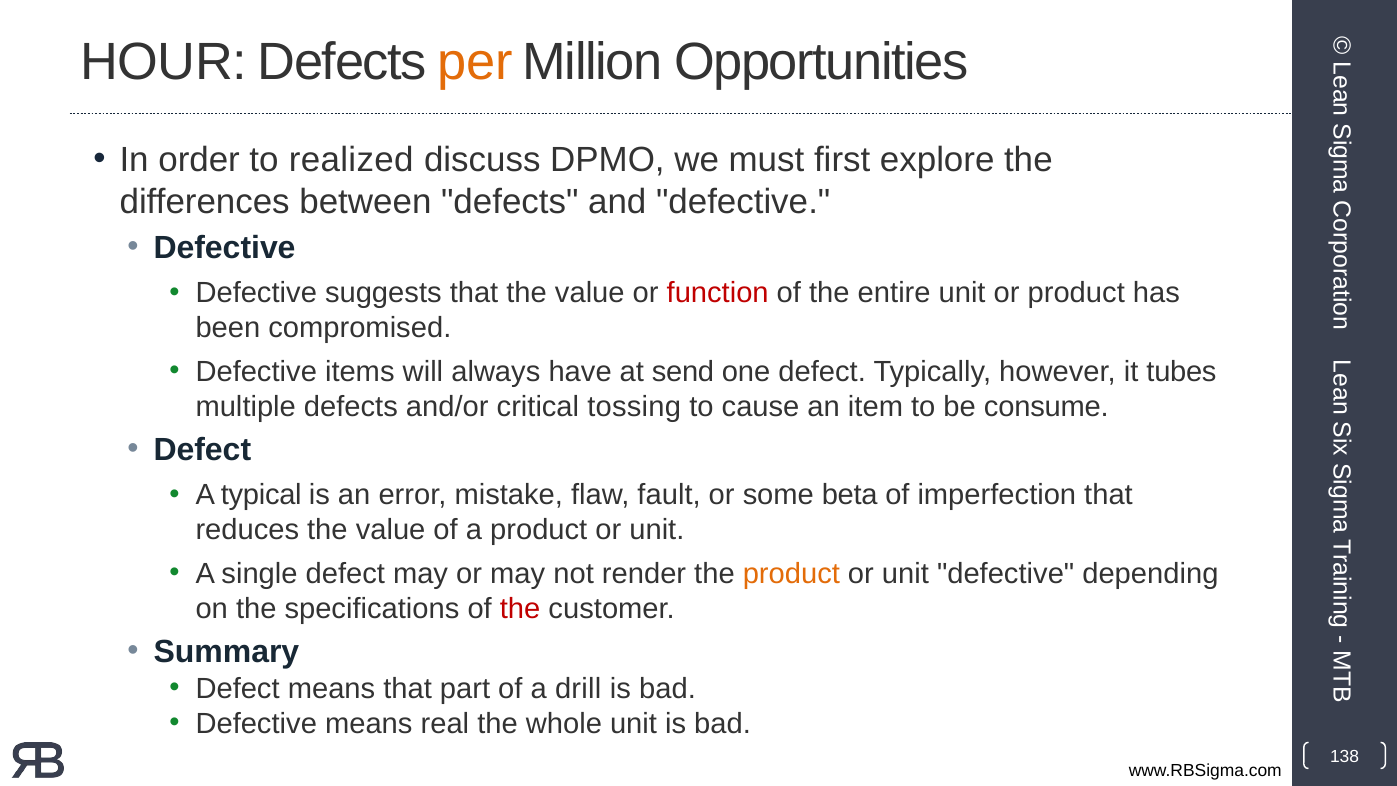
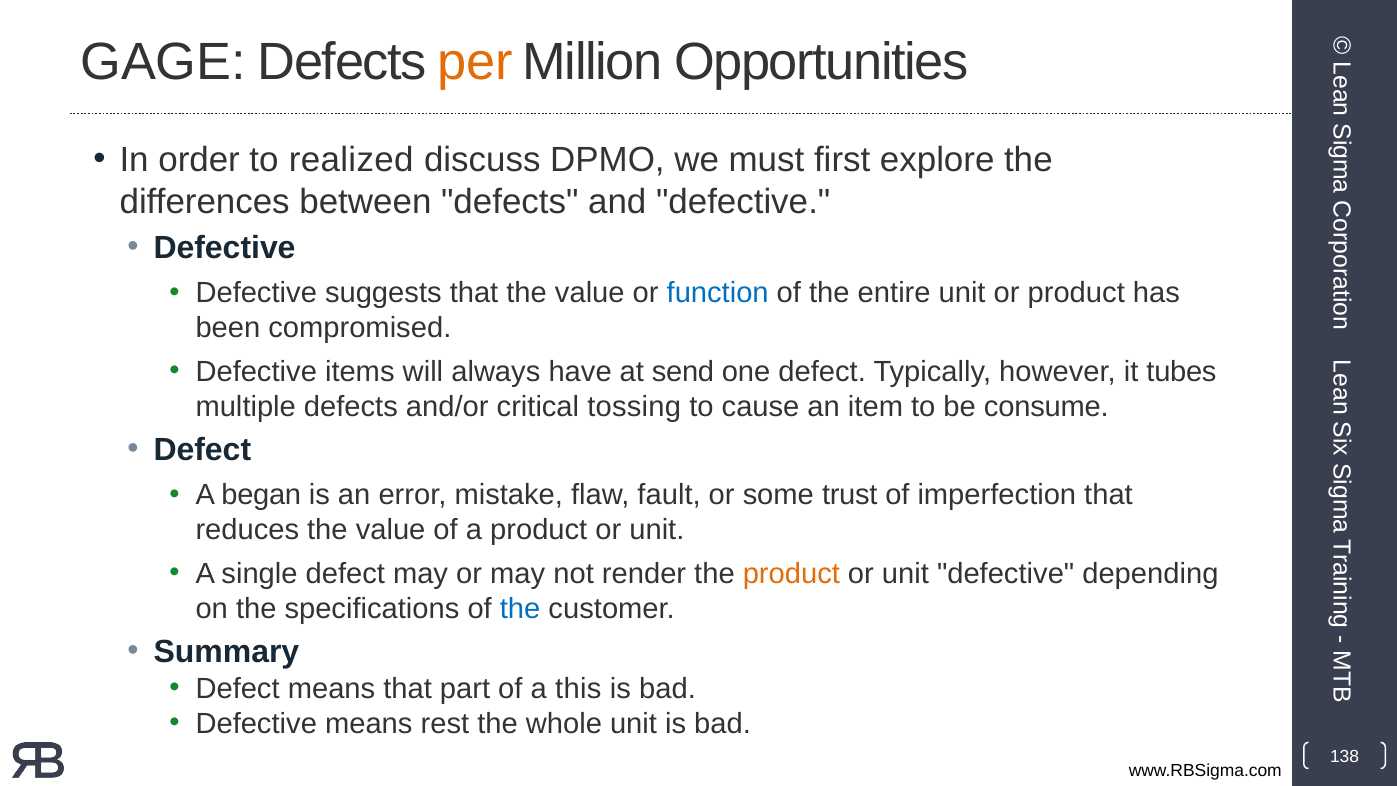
HOUR: HOUR -> GAGE
function colour: red -> blue
typical: typical -> began
beta: beta -> trust
the at (520, 609) colour: red -> blue
drill: drill -> this
real: real -> rest
